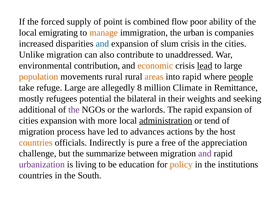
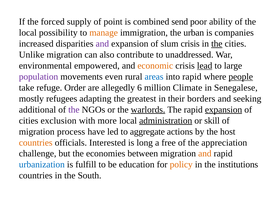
flow: flow -> send
emigrating: emigrating -> possibility
and at (102, 44) colour: blue -> purple
the at (217, 44) underline: none -> present
contribution: contribution -> empowered
population colour: orange -> purple
movements rural: rural -> even
areas colour: orange -> blue
refuge Large: Large -> Order
8: 8 -> 6
Remittance: Remittance -> Senegalese
potential: potential -> adapting
bilateral: bilateral -> greatest
weights: weights -> borders
warlords underline: none -> present
expansion at (224, 110) underline: none -> present
cities expansion: expansion -> exclusion
tend: tend -> skill
advances: advances -> aggregate
Indirectly: Indirectly -> Interested
pure: pure -> long
summarize: summarize -> economies
and at (205, 154) colour: purple -> orange
urbanization colour: purple -> blue
living: living -> fulfill
